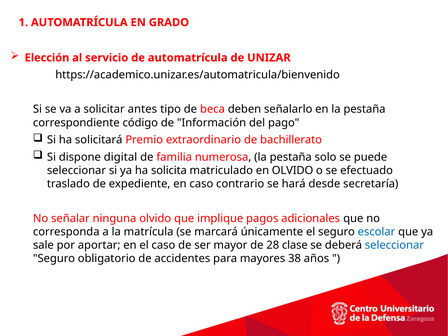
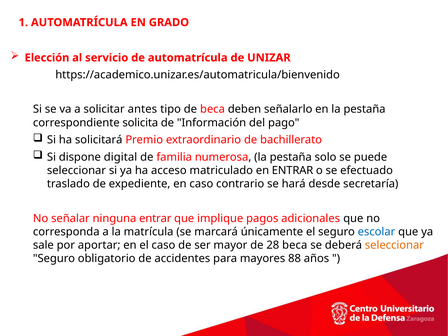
código: código -> solicita
solicita: solicita -> acceso
en OLVIDO: OLVIDO -> ENTRAR
ninguna olvido: olvido -> entrar
28 clase: clase -> beca
seleccionar at (394, 245) colour: blue -> orange
38: 38 -> 88
